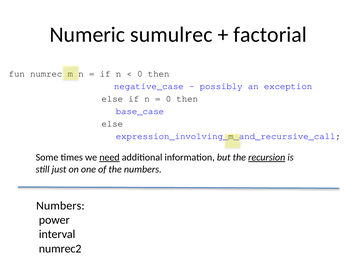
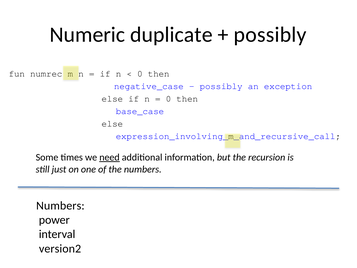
sumulrec: sumulrec -> duplicate
factorial at (270, 35): factorial -> possibly
recursion underline: present -> none
numrec2: numrec2 -> version2
